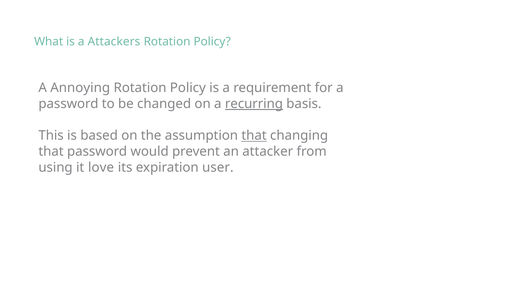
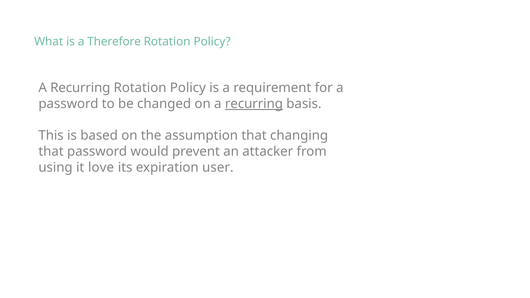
Attackers: Attackers -> Therefore
Annoying at (80, 88): Annoying -> Recurring
that at (254, 136) underline: present -> none
